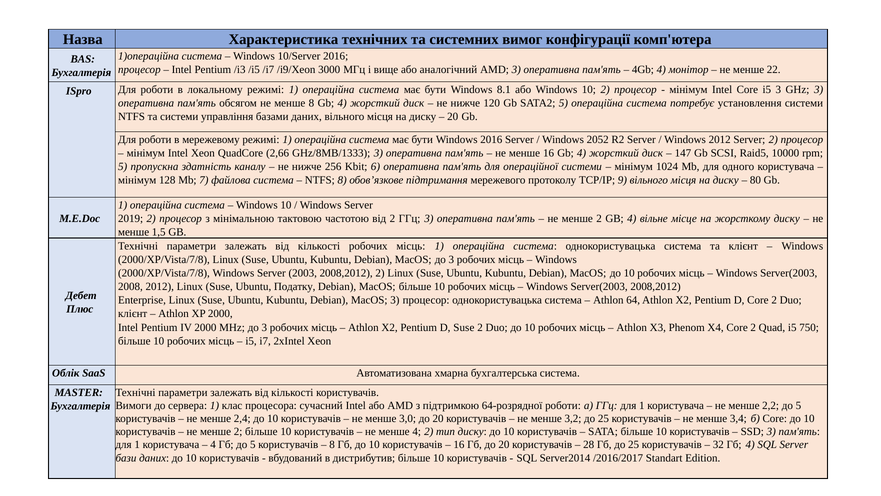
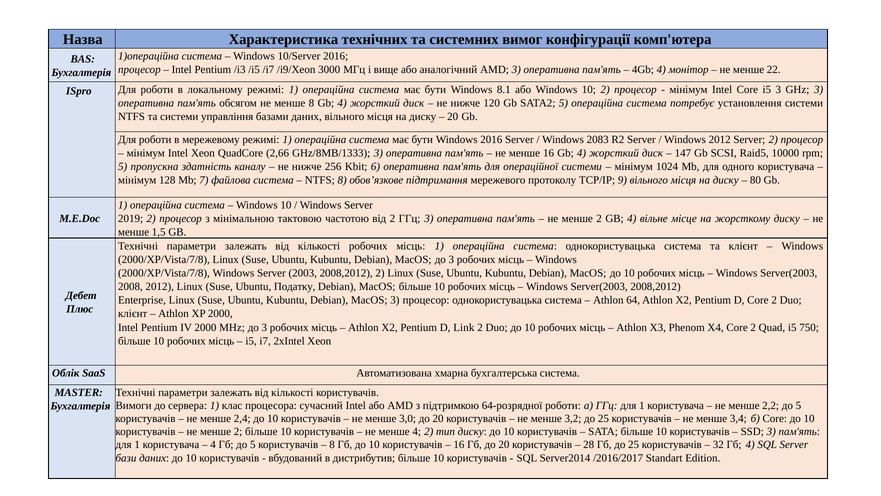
2052: 2052 -> 2083
D Suse: Suse -> Link
